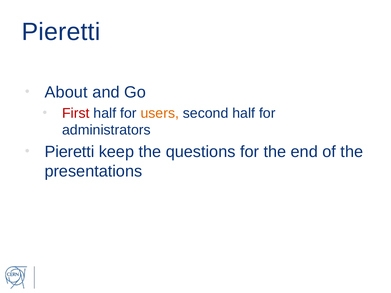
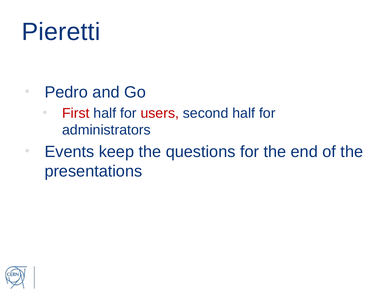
About: About -> Pedro
users colour: orange -> red
Pieretti at (69, 152): Pieretti -> Events
